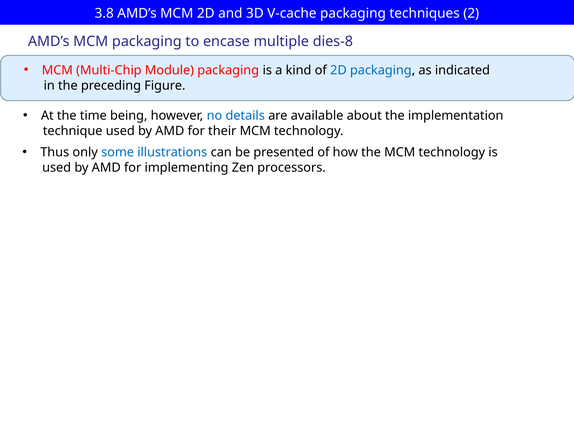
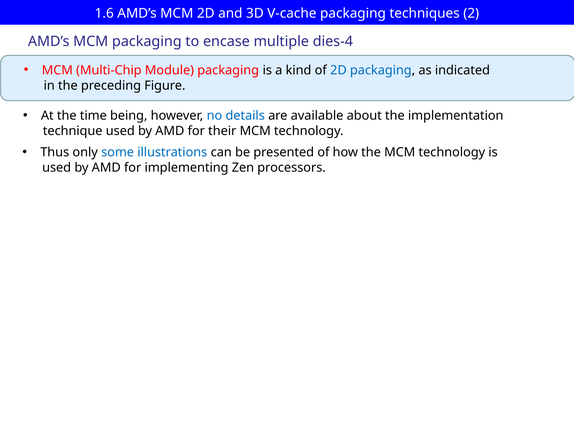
3.8: 3.8 -> 1.6
dies-8: dies-8 -> dies-4
